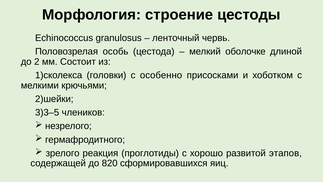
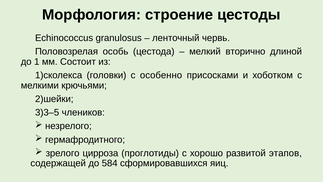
оболочке: оболочке -> вторично
2: 2 -> 1
реакция: реакция -> цирроза
820: 820 -> 584
